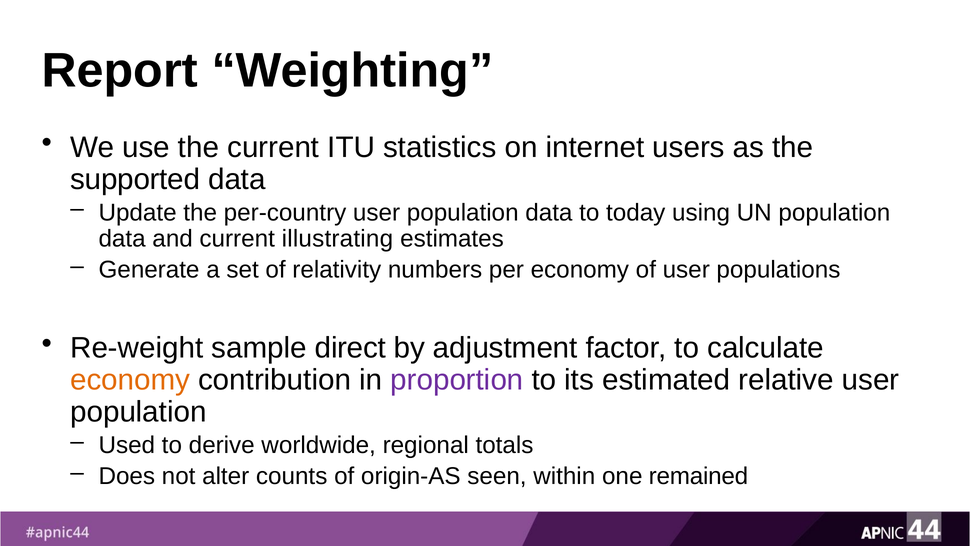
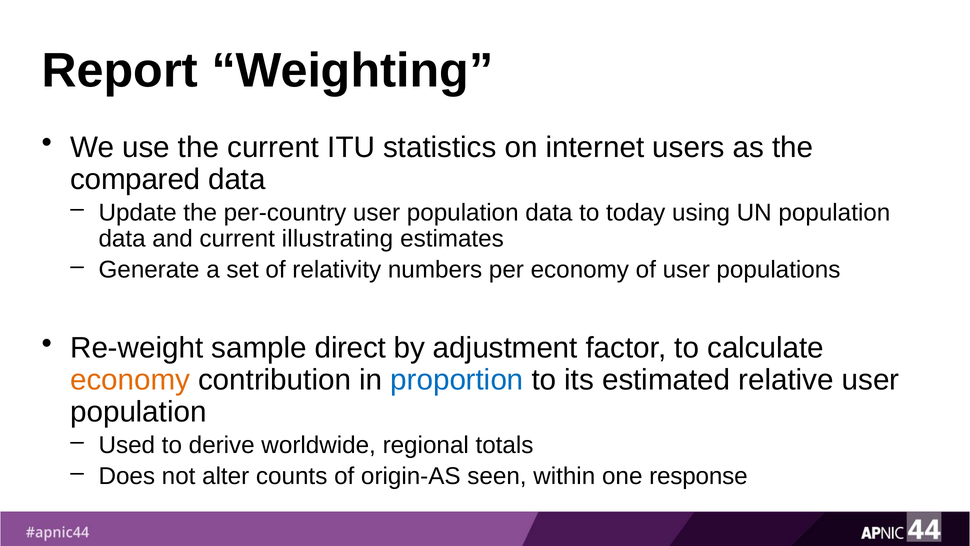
supported: supported -> compared
proportion colour: purple -> blue
remained: remained -> response
